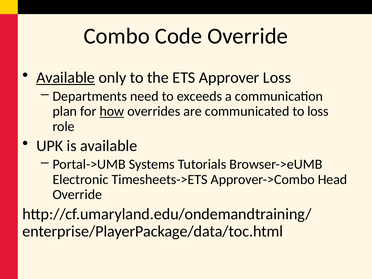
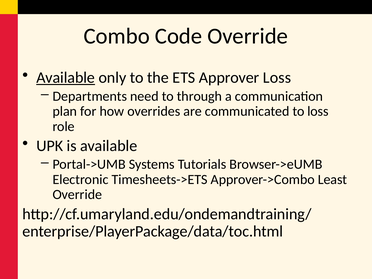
exceeds: exceeds -> through
how underline: present -> none
Head: Head -> Least
